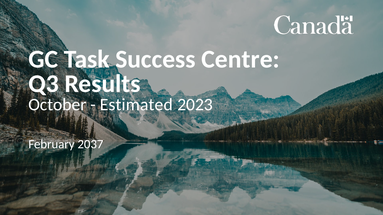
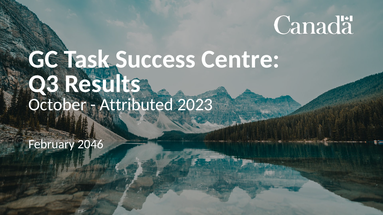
Estimated: Estimated -> Attributed
2037: 2037 -> 2046
